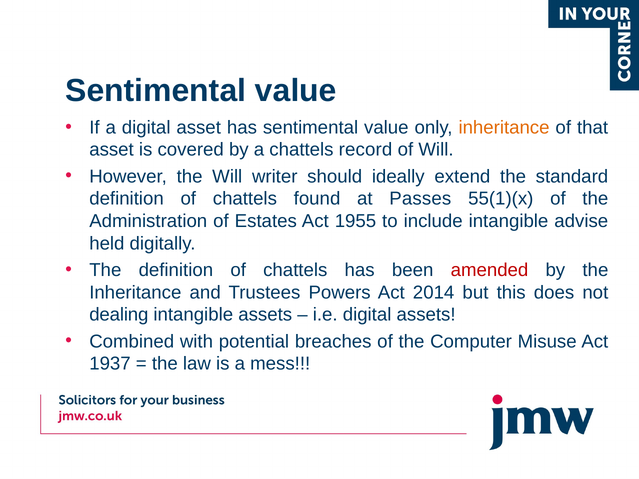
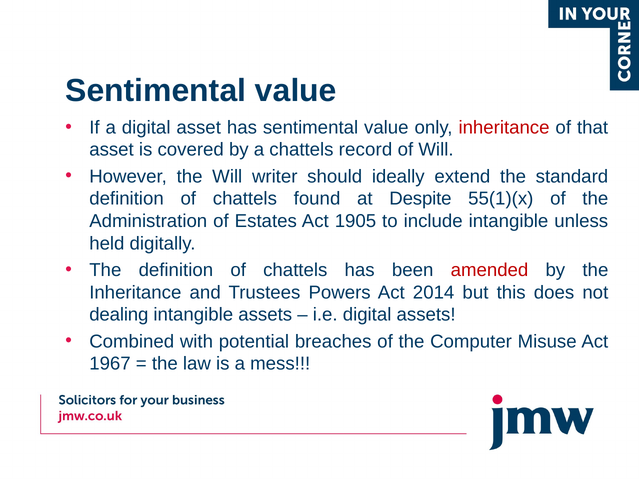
inheritance at (504, 128) colour: orange -> red
Passes: Passes -> Despite
1955: 1955 -> 1905
advise: advise -> unless
1937: 1937 -> 1967
